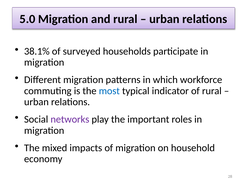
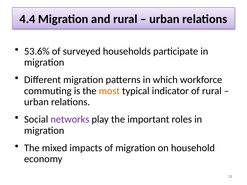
5.0: 5.0 -> 4.4
38.1%: 38.1% -> 53.6%
most colour: blue -> orange
